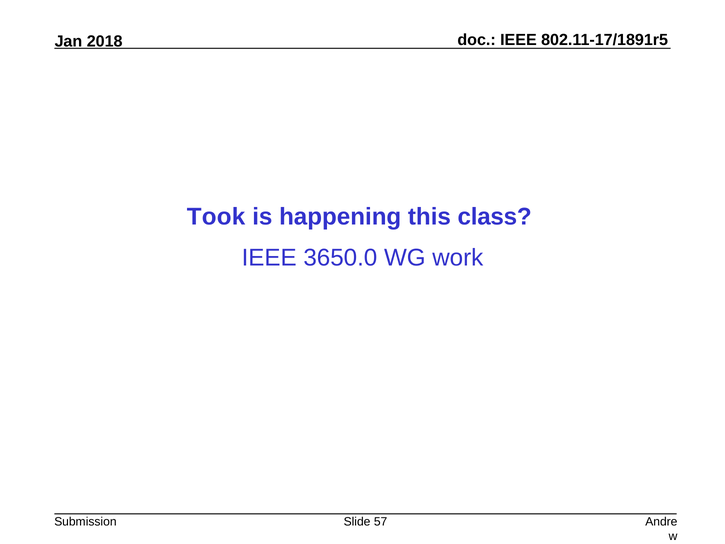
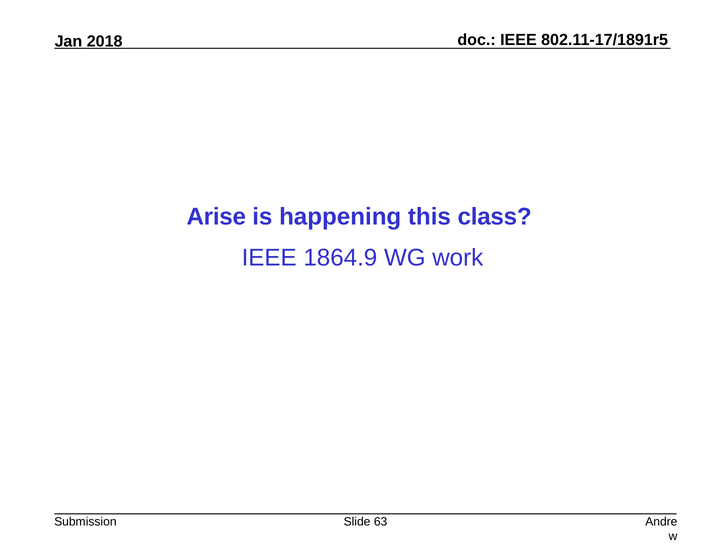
Took: Took -> Arise
3650.0: 3650.0 -> 1864.9
57: 57 -> 63
